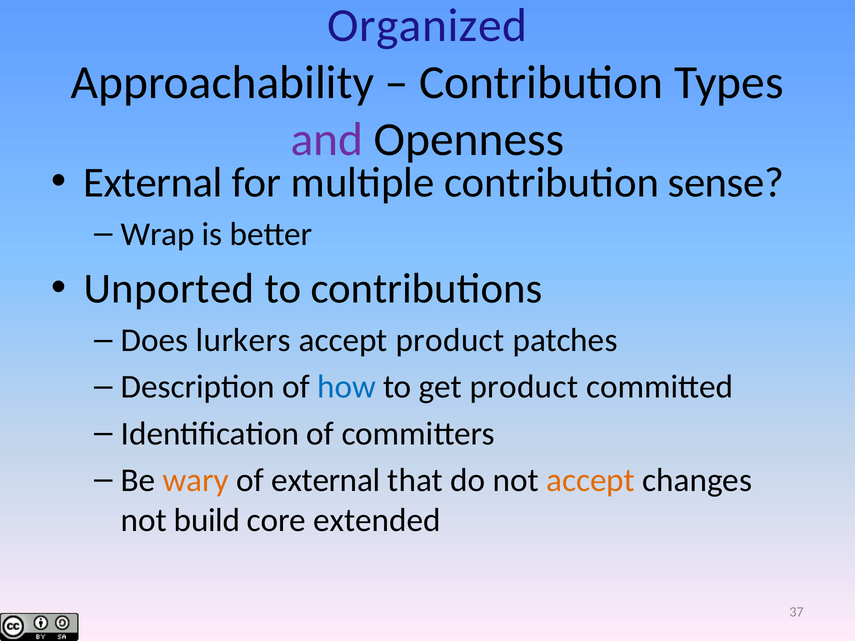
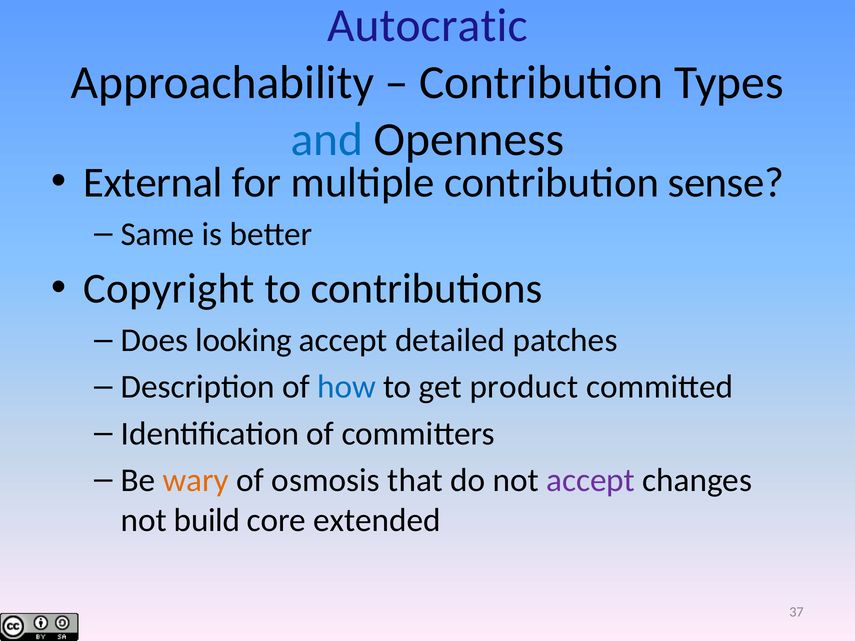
Organized: Organized -> Autocratic
and colour: purple -> blue
Wrap: Wrap -> Same
Unported: Unported -> Copyright
lurkers: lurkers -> looking
accept product: product -> detailed
of external: external -> osmosis
accept at (591, 480) colour: orange -> purple
